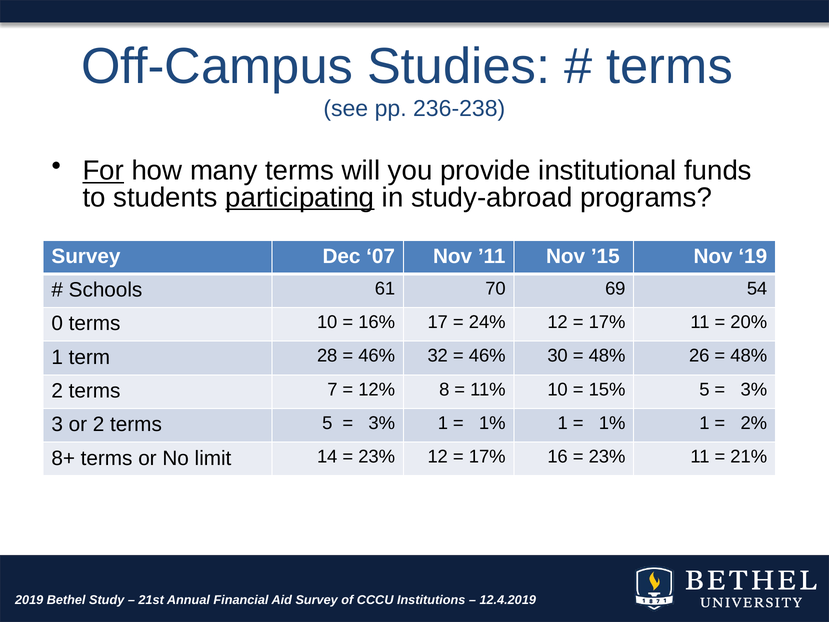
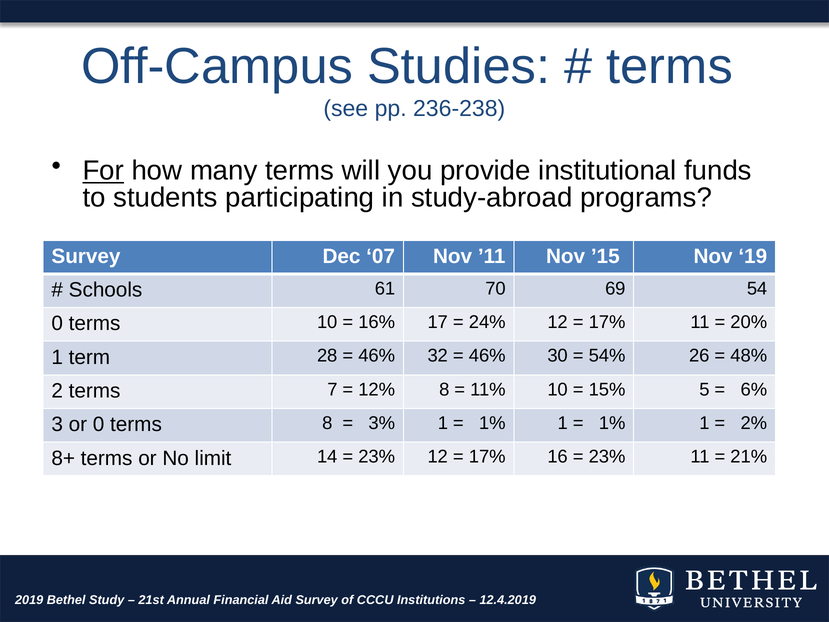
participating underline: present -> none
48% at (607, 356): 48% -> 54%
3% at (754, 389): 3% -> 6%
or 2: 2 -> 0
terms 5: 5 -> 8
